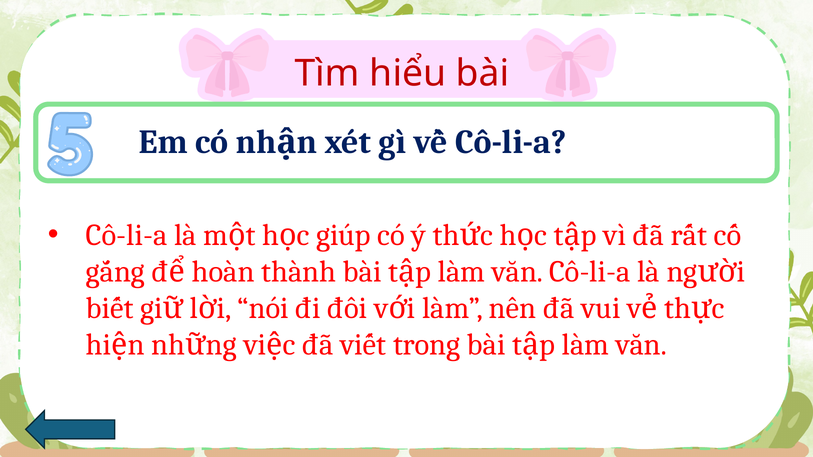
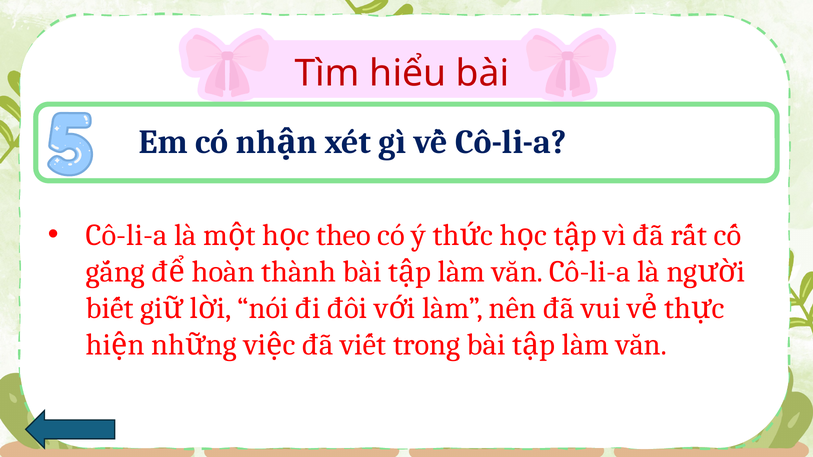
giúp: giúp -> theo
